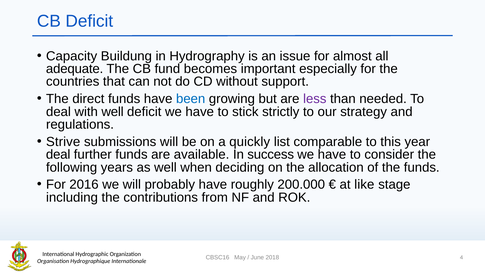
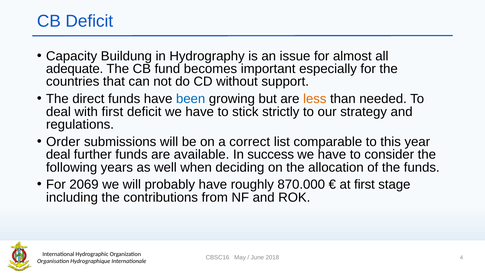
less colour: purple -> orange
with well: well -> first
Strive: Strive -> Order
quickly: quickly -> correct
2016: 2016 -> 2069
200.000: 200.000 -> 870.000
at like: like -> first
